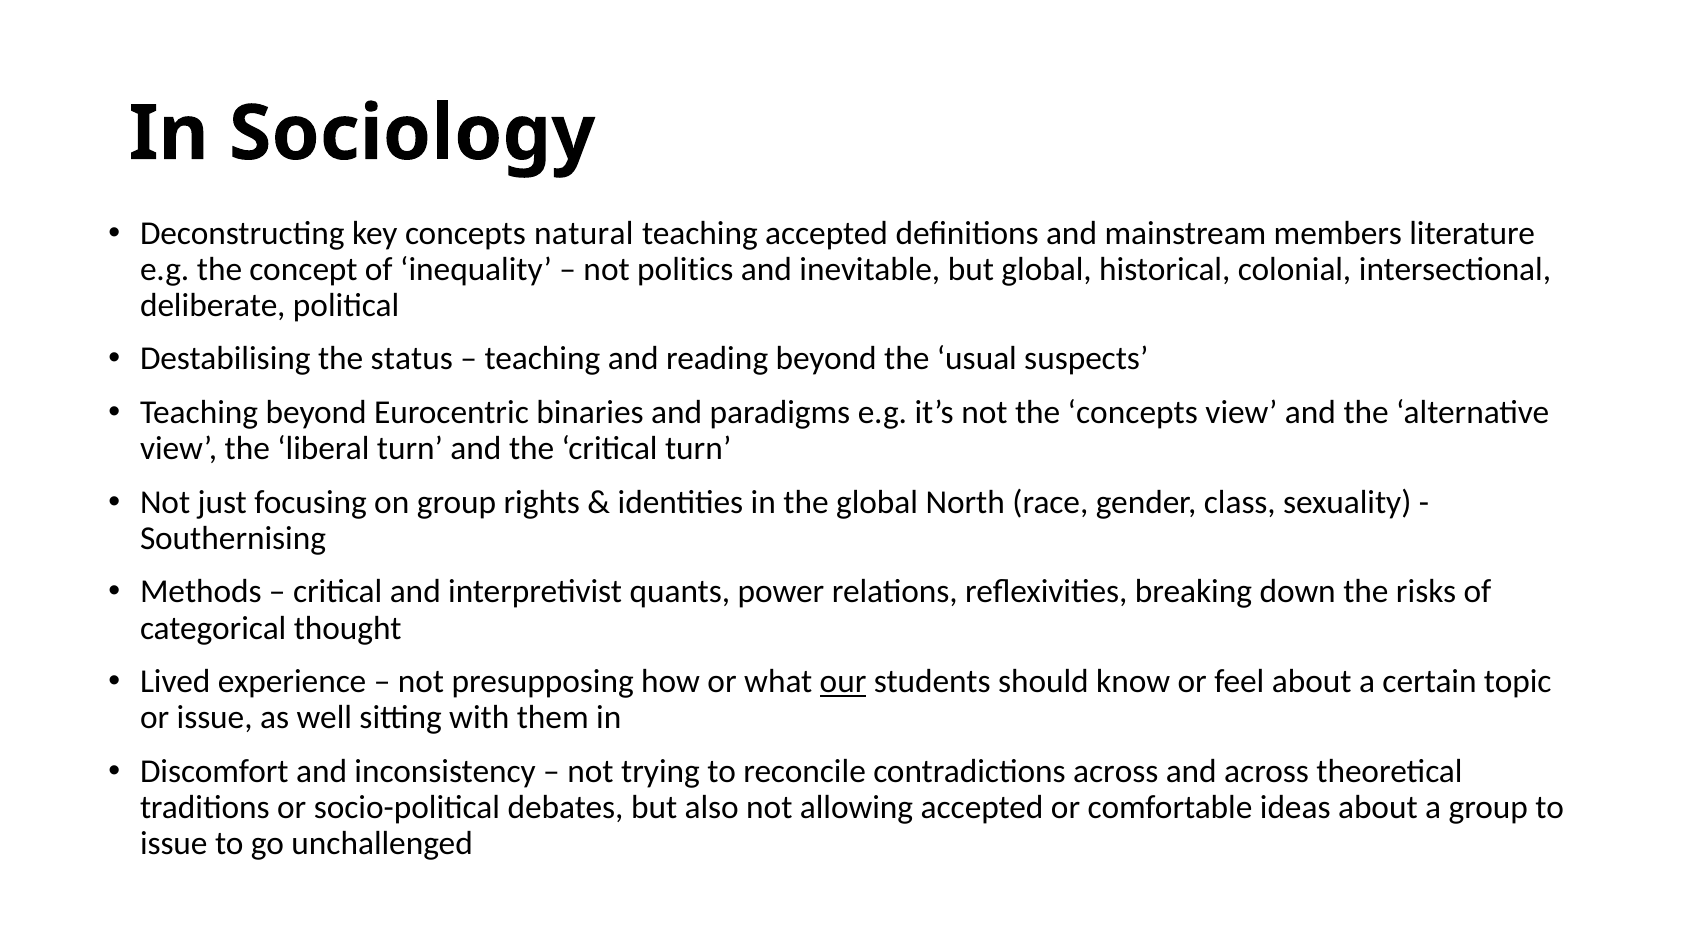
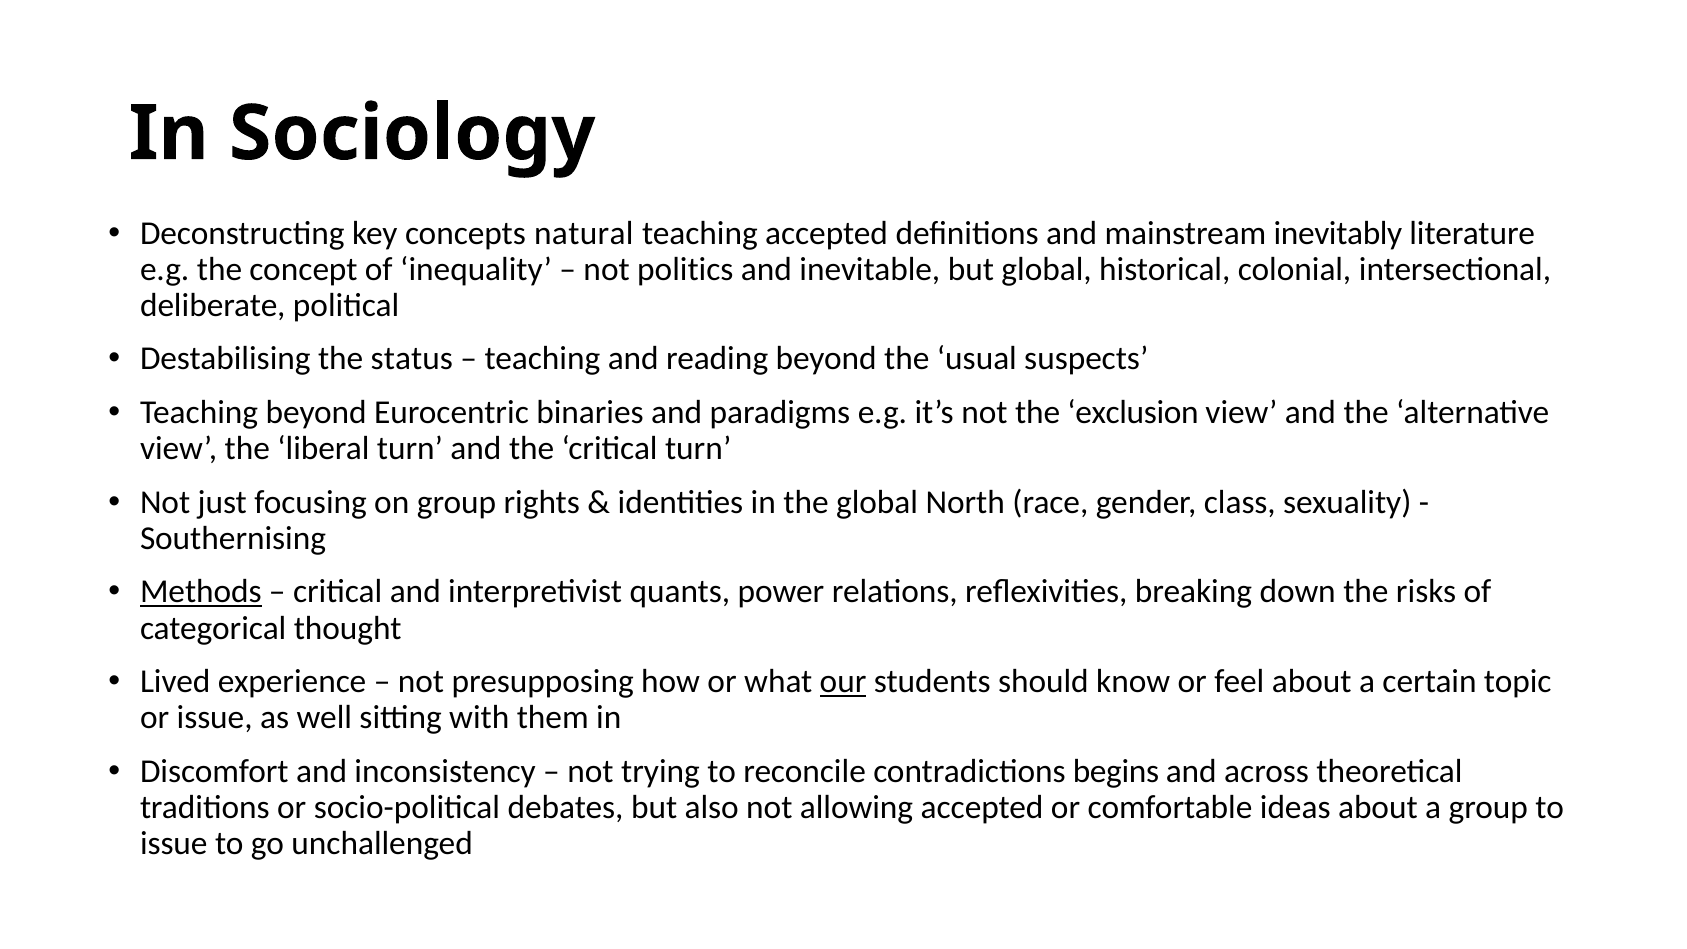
members: members -> inevitably
the concepts: concepts -> exclusion
Methods underline: none -> present
contradictions across: across -> begins
